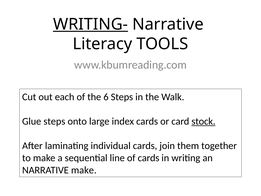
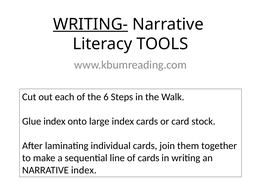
Glue steps: steps -> index
stock underline: present -> none
NARRATIVE make: make -> index
